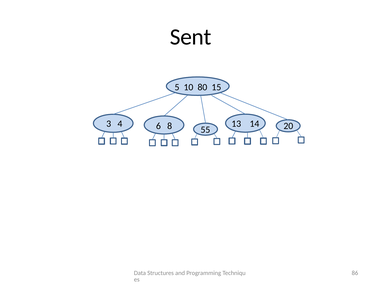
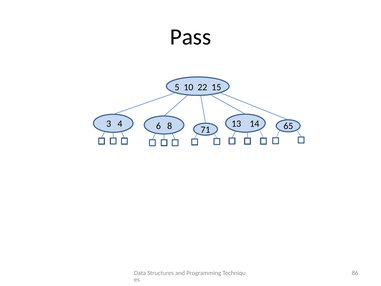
Sent: Sent -> Pass
80: 80 -> 22
20: 20 -> 65
55: 55 -> 71
